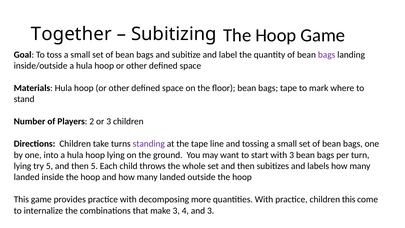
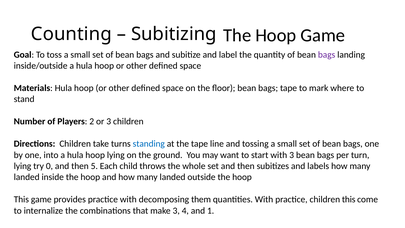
Together: Together -> Counting
standing colour: purple -> blue
try 5: 5 -> 0
more: more -> them
and 3: 3 -> 1
